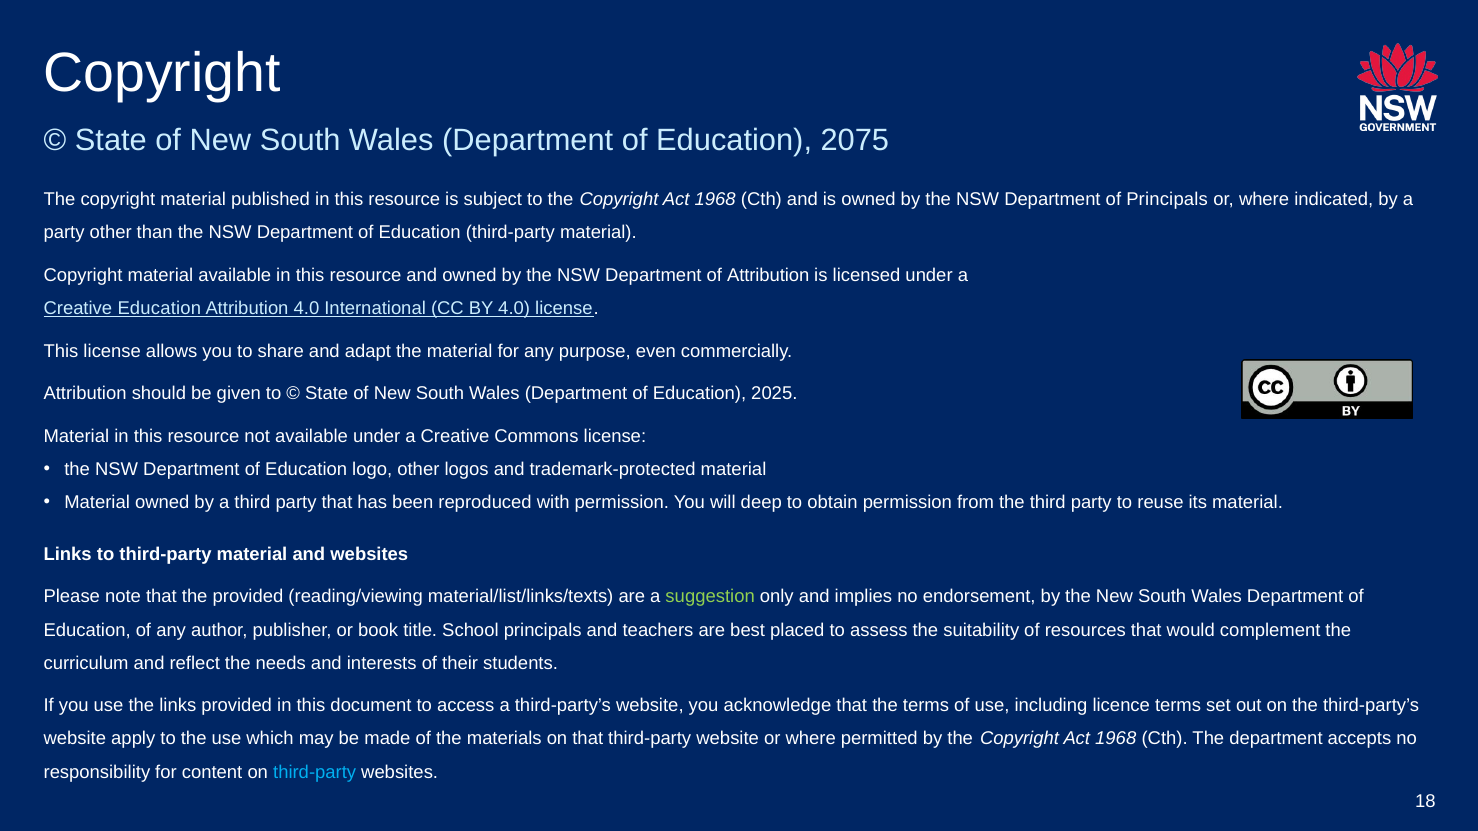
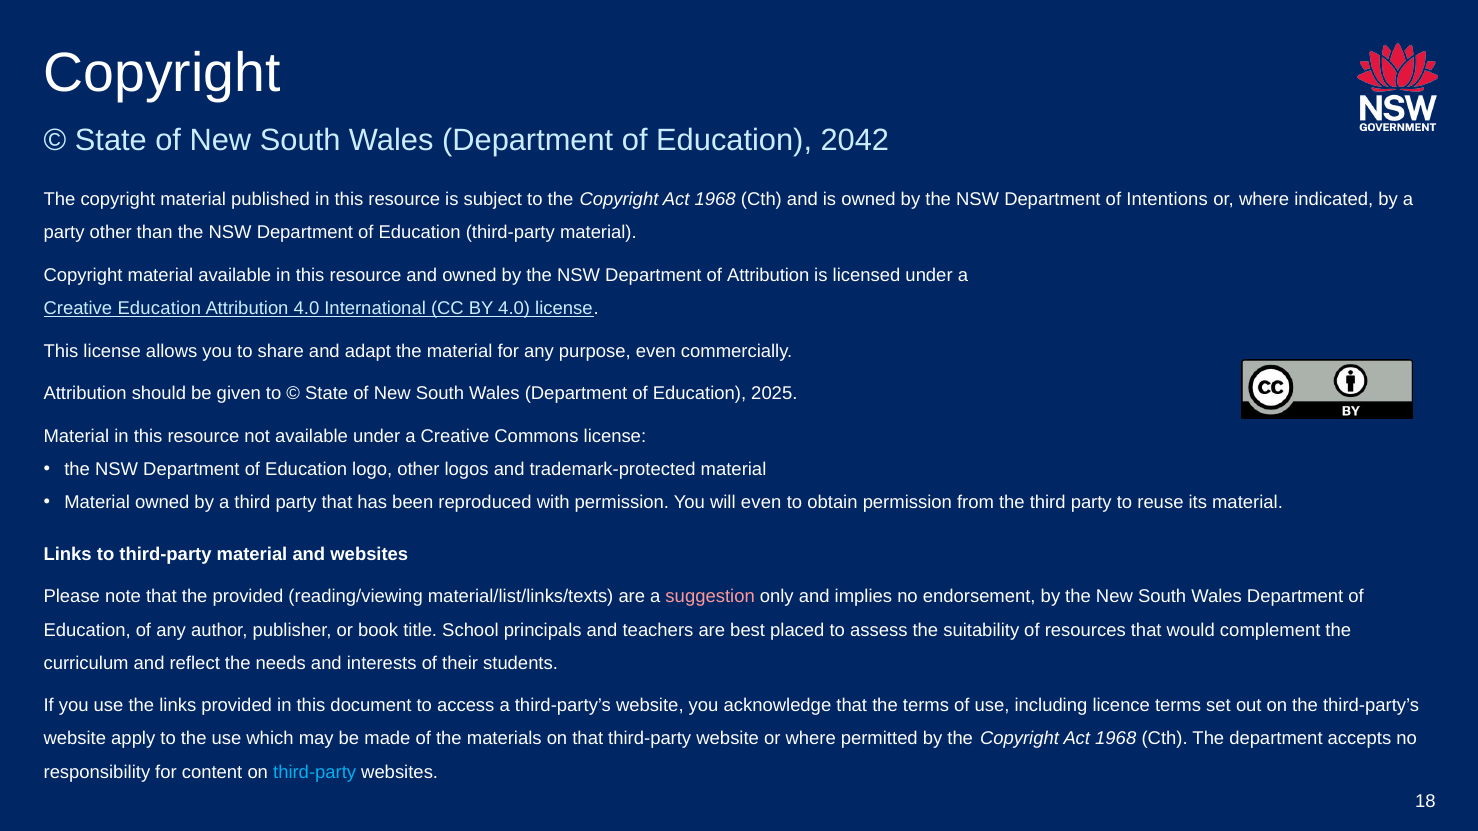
2075: 2075 -> 2042
of Principals: Principals -> Intentions
will deep: deep -> even
suggestion colour: light green -> pink
